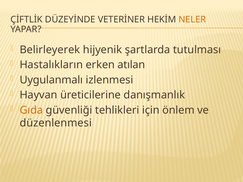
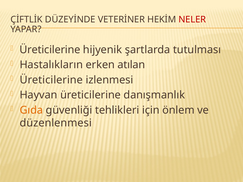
NELER colour: orange -> red
Belirleyerek at (50, 50): Belirleyerek -> Üreticilerine
Uygulanmalı at (51, 80): Uygulanmalı -> Üreticilerine
